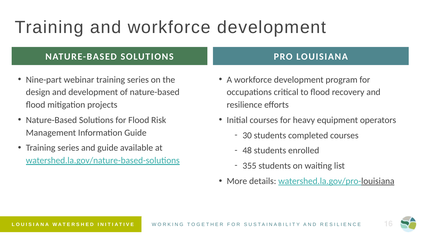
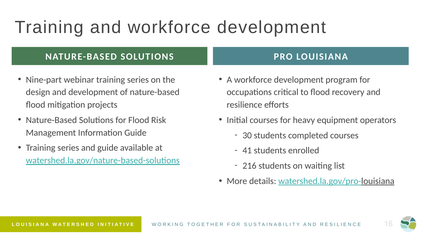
48: 48 -> 41
355: 355 -> 216
